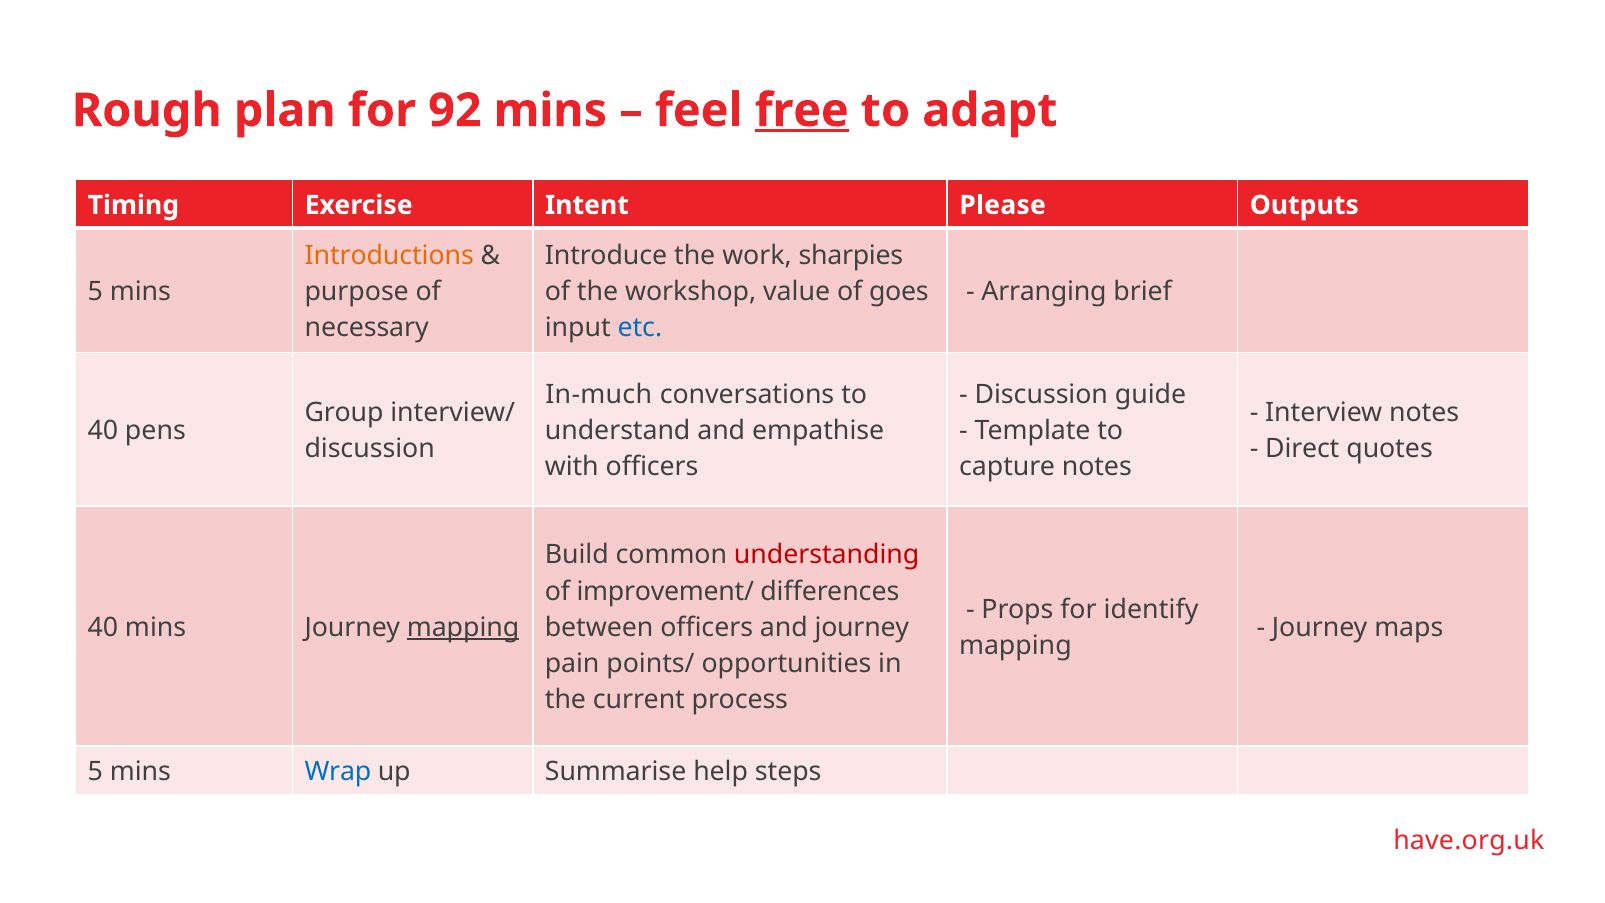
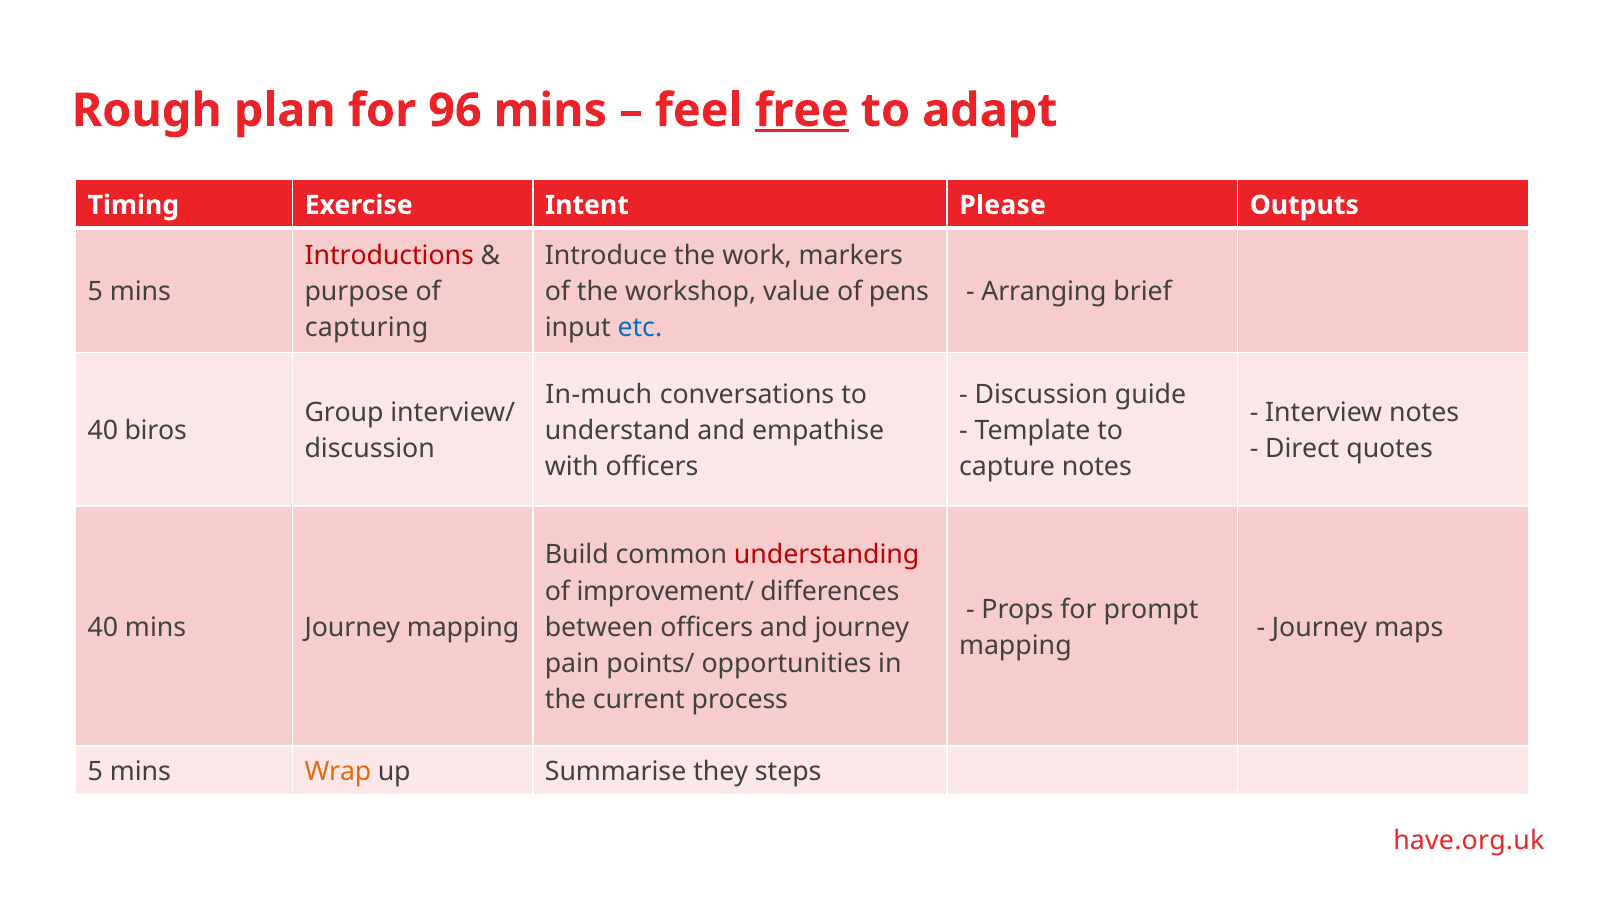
92: 92 -> 96
Introductions colour: orange -> red
sharpies: sharpies -> markers
goes: goes -> pens
necessary: necessary -> capturing
pens: pens -> biros
identify: identify -> prompt
mapping at (463, 627) underline: present -> none
Wrap colour: blue -> orange
help: help -> they
